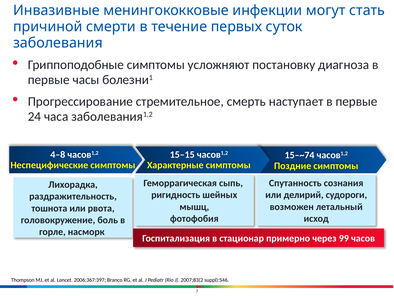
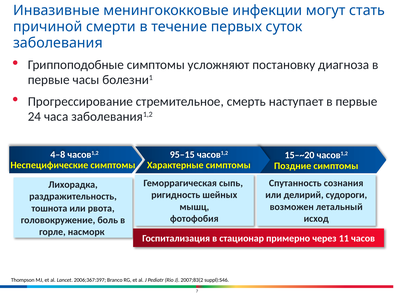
15–15: 15–15 -> 95–15
15–~74: 15–~74 -> 15–~20
99: 99 -> 11
